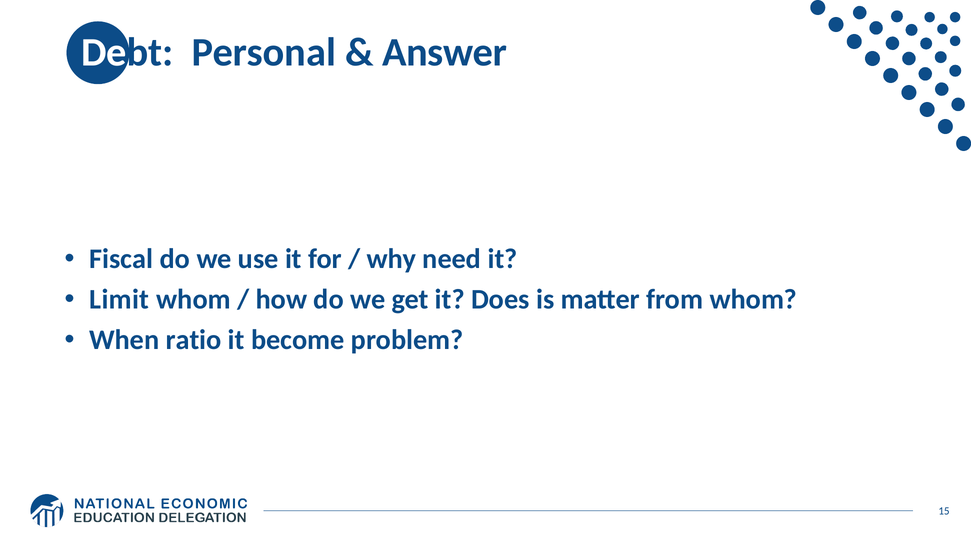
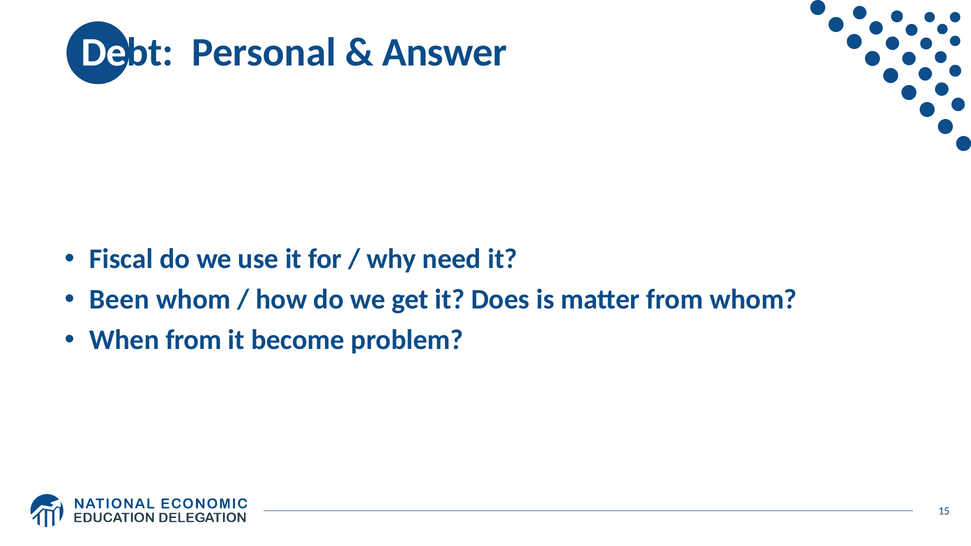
Limit: Limit -> Been
When ratio: ratio -> from
